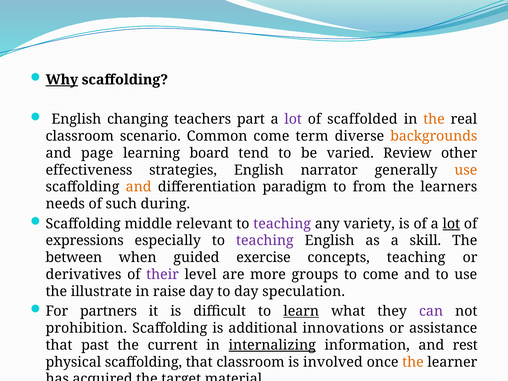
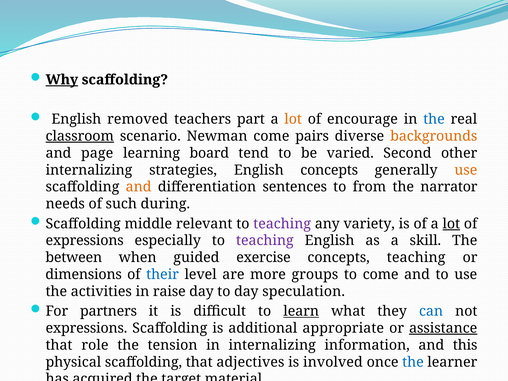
changing: changing -> removed
lot at (293, 119) colour: purple -> orange
scaffolded: scaffolded -> encourage
the at (434, 119) colour: orange -> blue
classroom at (80, 136) underline: none -> present
Common: Common -> Newman
term: term -> pairs
Review: Review -> Second
effectiveness at (89, 170): effectiveness -> internalizing
English narrator: narrator -> concepts
paradigm: paradigm -> sentences
learners: learners -> narrator
derivatives: derivatives -> dimensions
their colour: purple -> blue
illustrate: illustrate -> activities
can colour: purple -> blue
prohibition at (86, 328): prohibition -> expressions
innovations: innovations -> appropriate
assistance underline: none -> present
past: past -> role
current: current -> tension
internalizing at (272, 345) underline: present -> none
rest: rest -> this
that classroom: classroom -> adjectives
the at (413, 362) colour: orange -> blue
